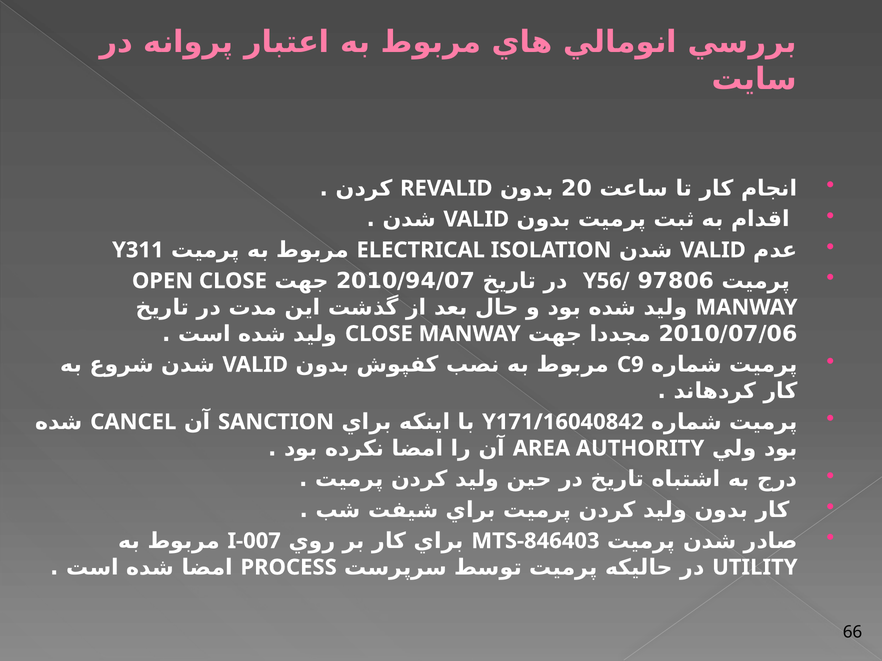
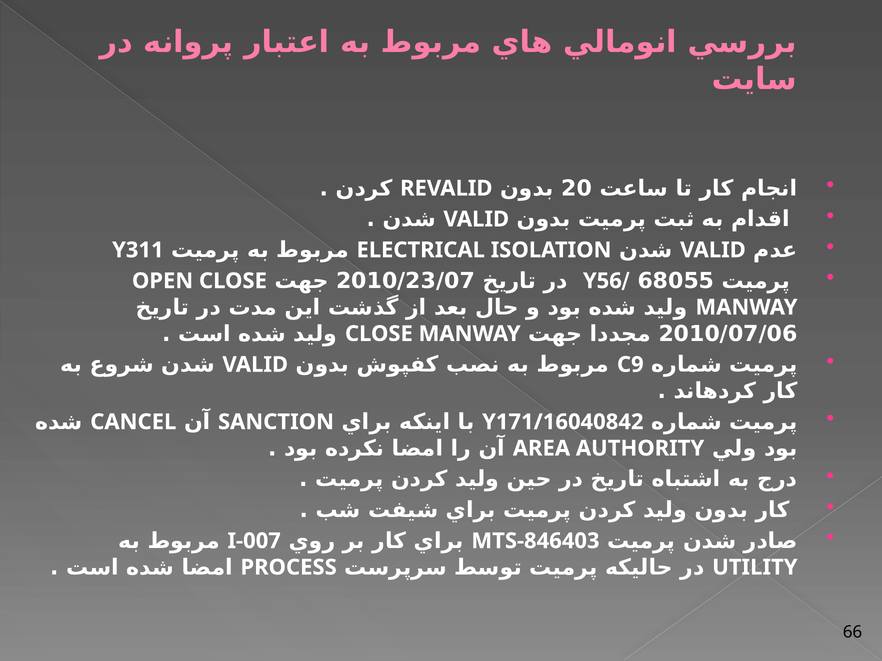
2010/94/07: 2010/94/07 -> 2010/23/07
97806: 97806 -> 68055
